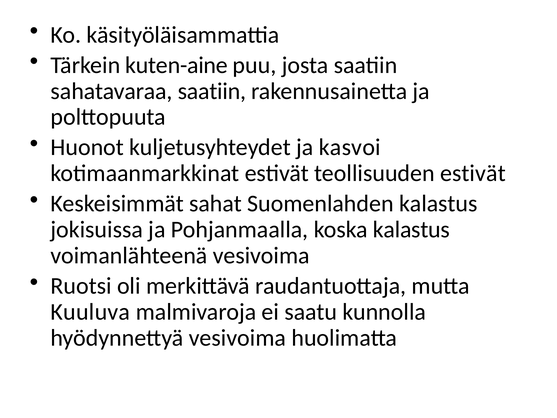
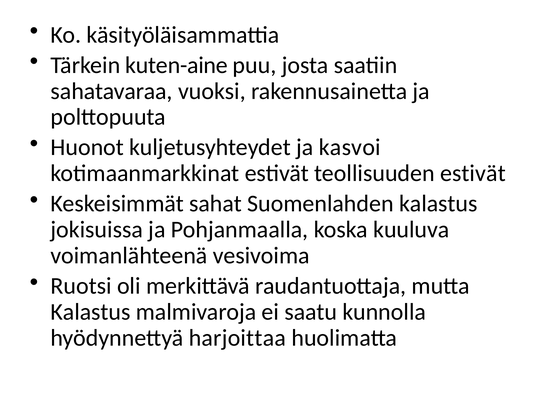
sahatavaraa saatiin: saatiin -> vuoksi
koska kalastus: kalastus -> kuuluva
Kuuluva at (90, 312): Kuuluva -> Kalastus
hyödynnettyä vesivoima: vesivoima -> harjoittaa
